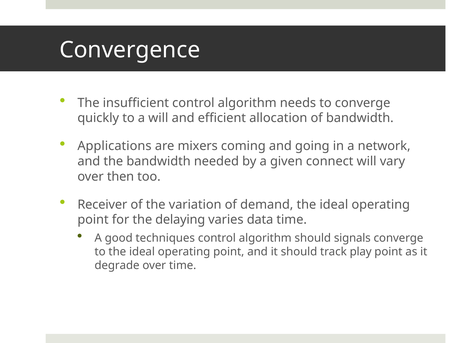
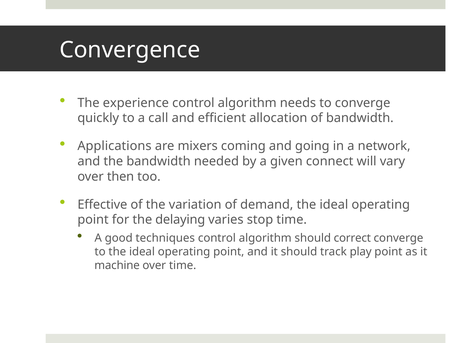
insufficient: insufficient -> experience
a will: will -> call
Receiver: Receiver -> Effective
data: data -> stop
signals: signals -> correct
degrade: degrade -> machine
